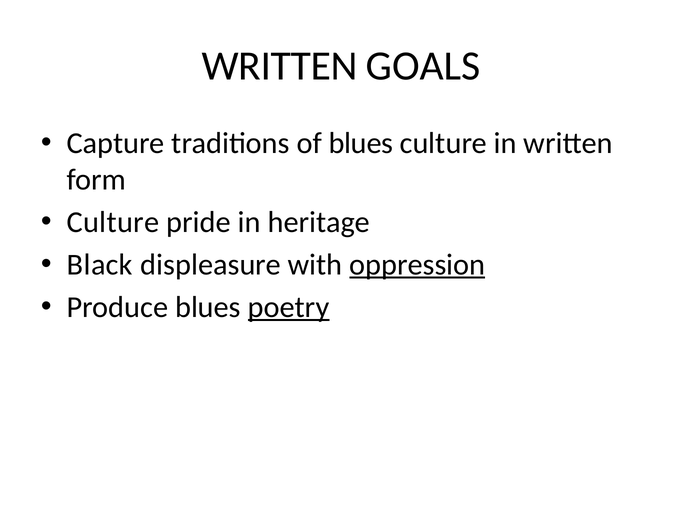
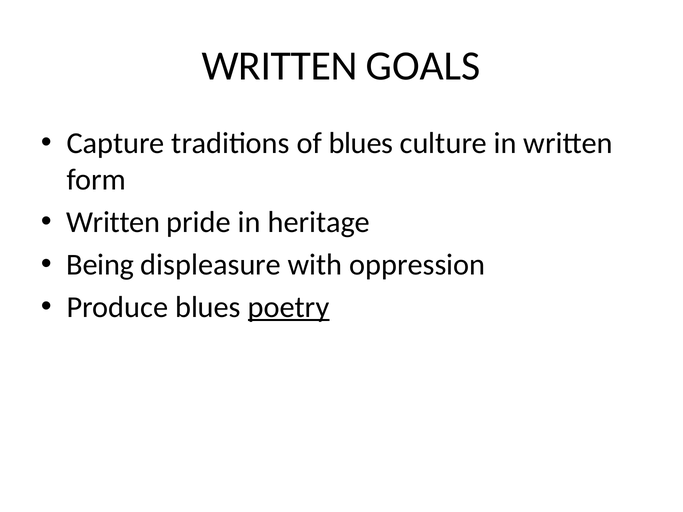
Culture at (113, 222): Culture -> Written
Black: Black -> Being
oppression underline: present -> none
